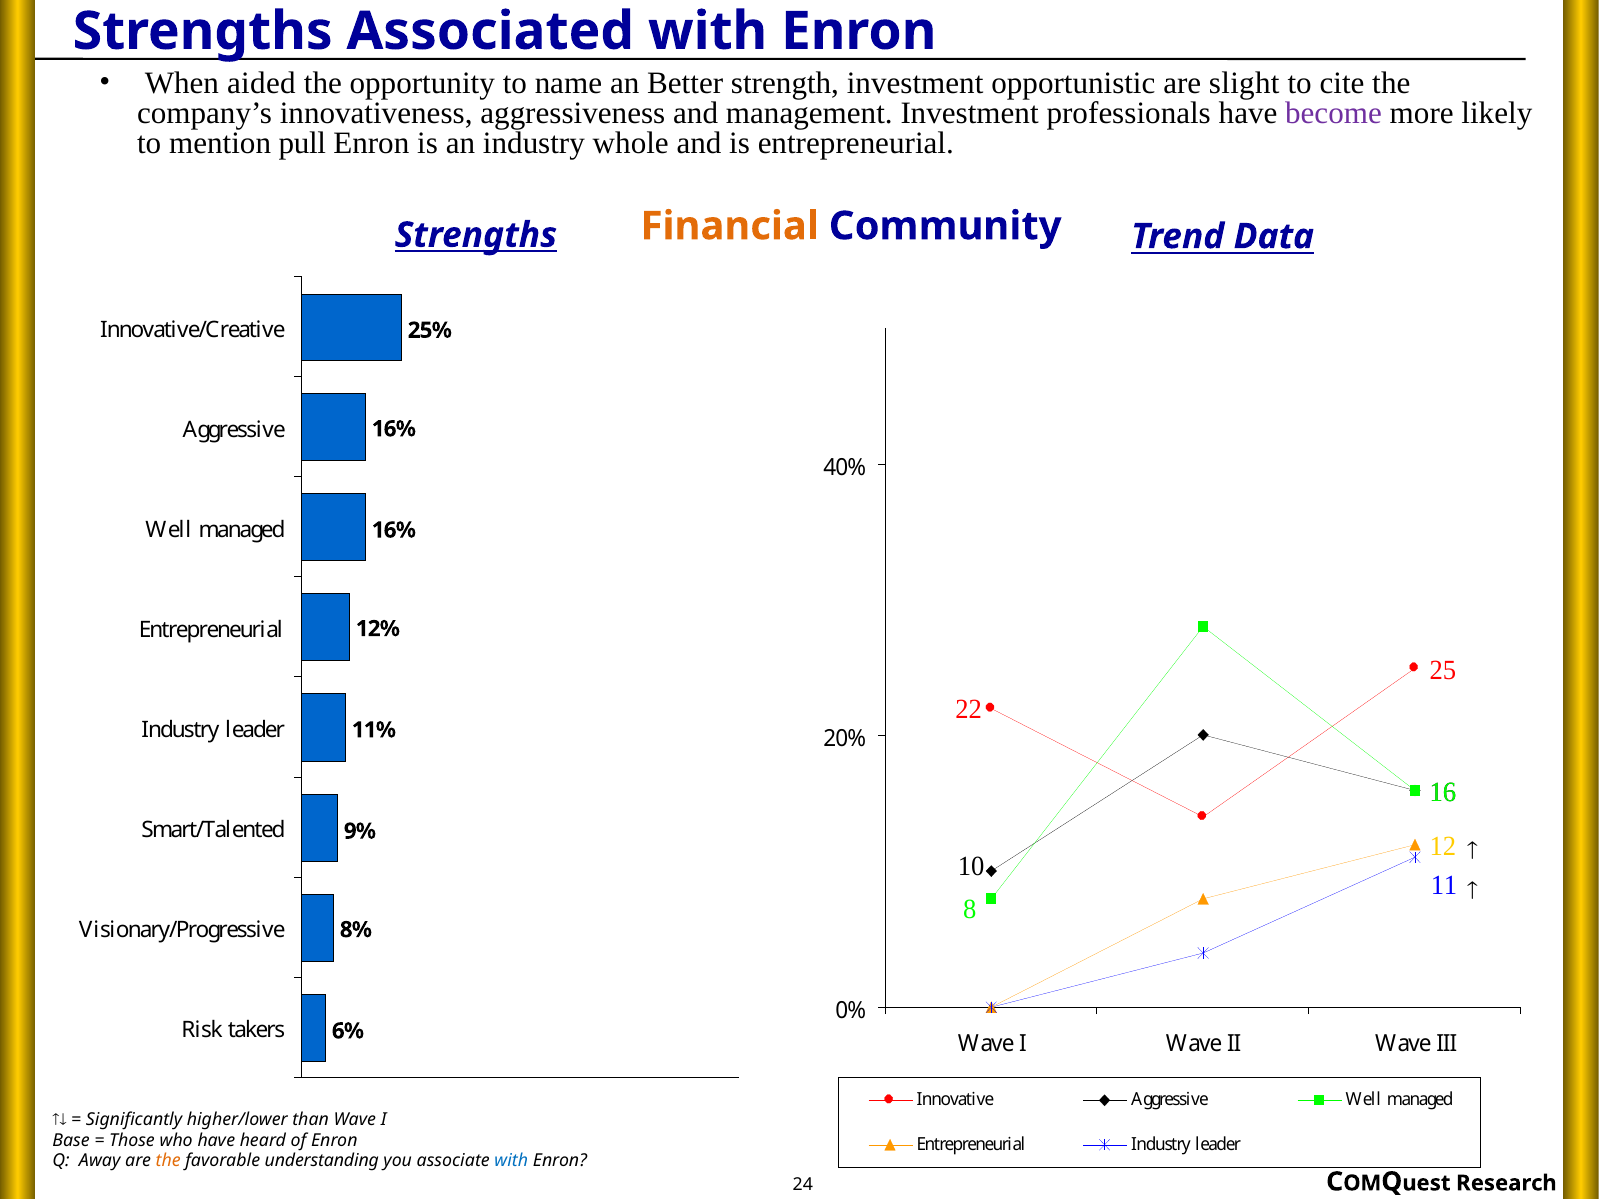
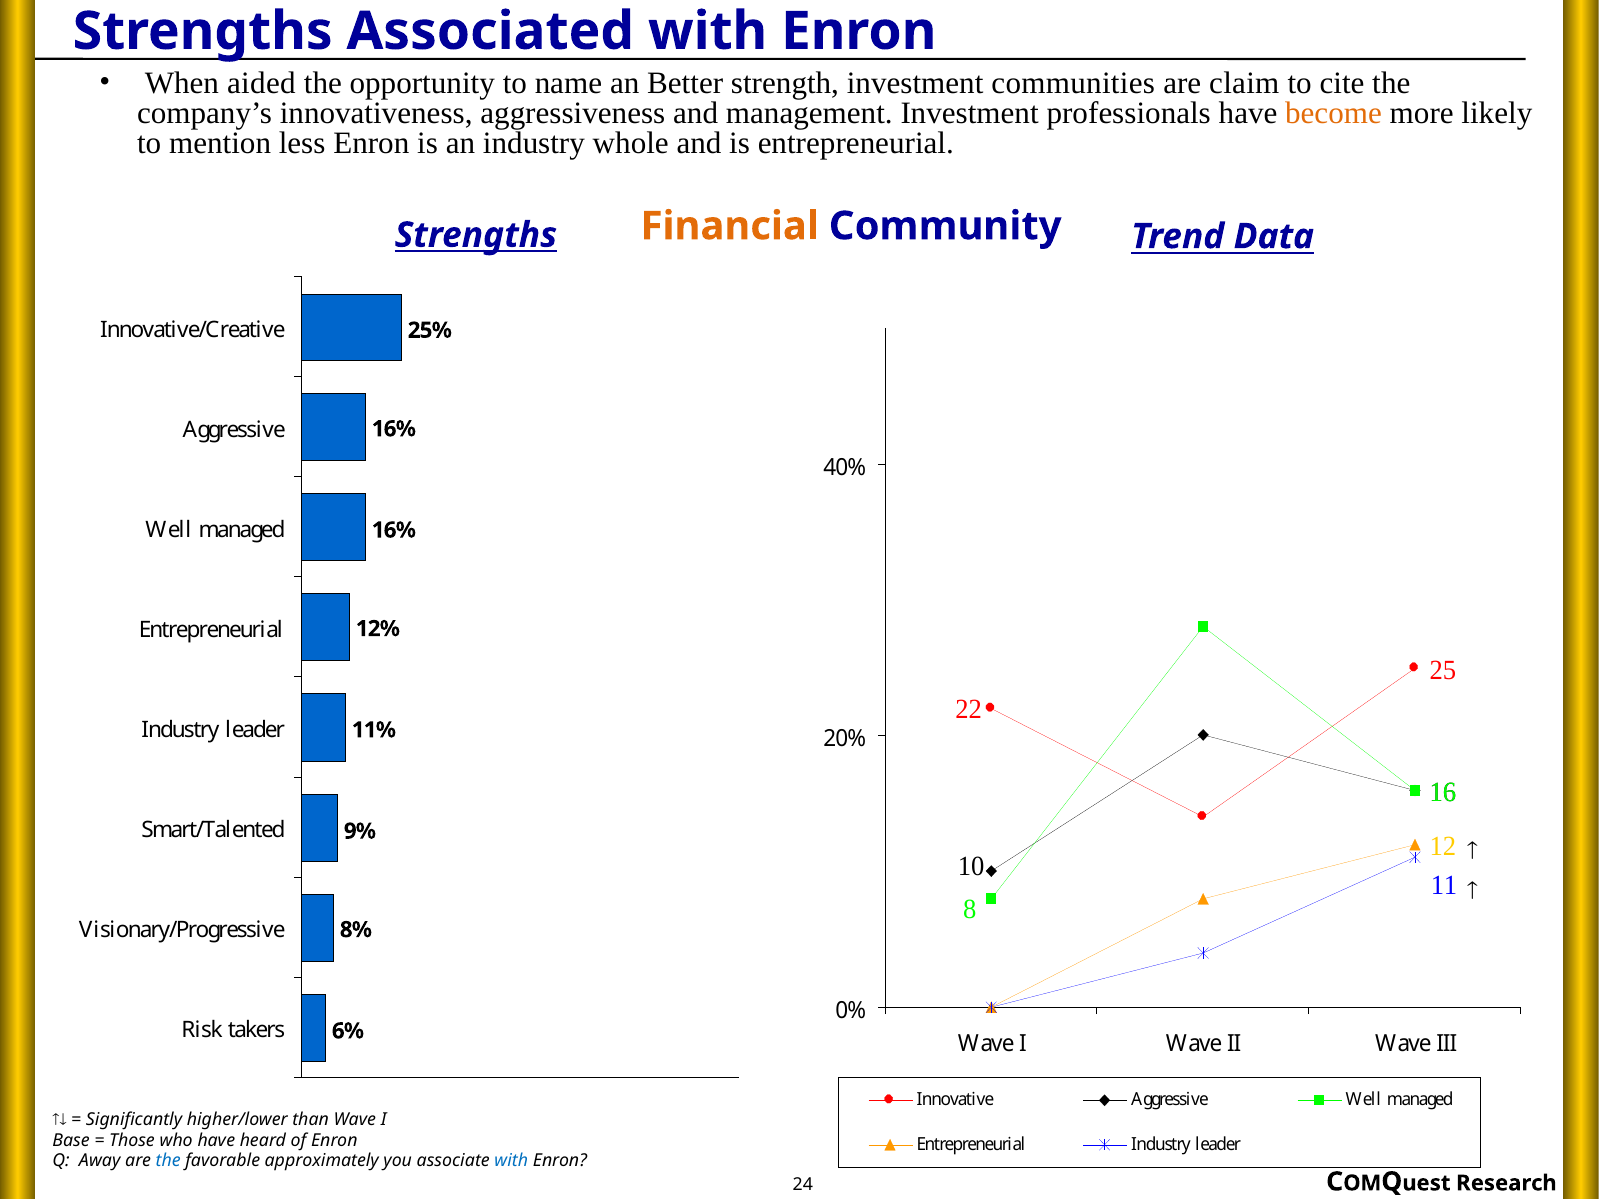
opportunistic: opportunistic -> communities
slight: slight -> claim
become colour: purple -> orange
pull: pull -> less
the at (168, 1161) colour: orange -> blue
understanding: understanding -> approximately
